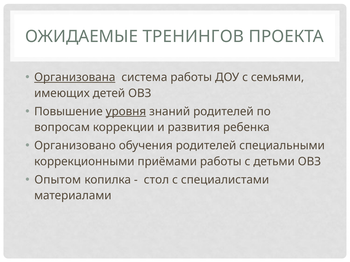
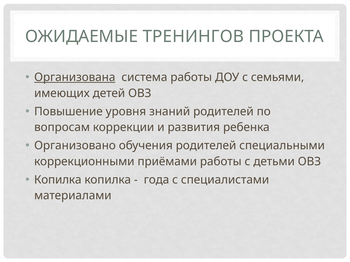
уровня underline: present -> none
Опытом at (58, 180): Опытом -> Копилка
стол: стол -> года
